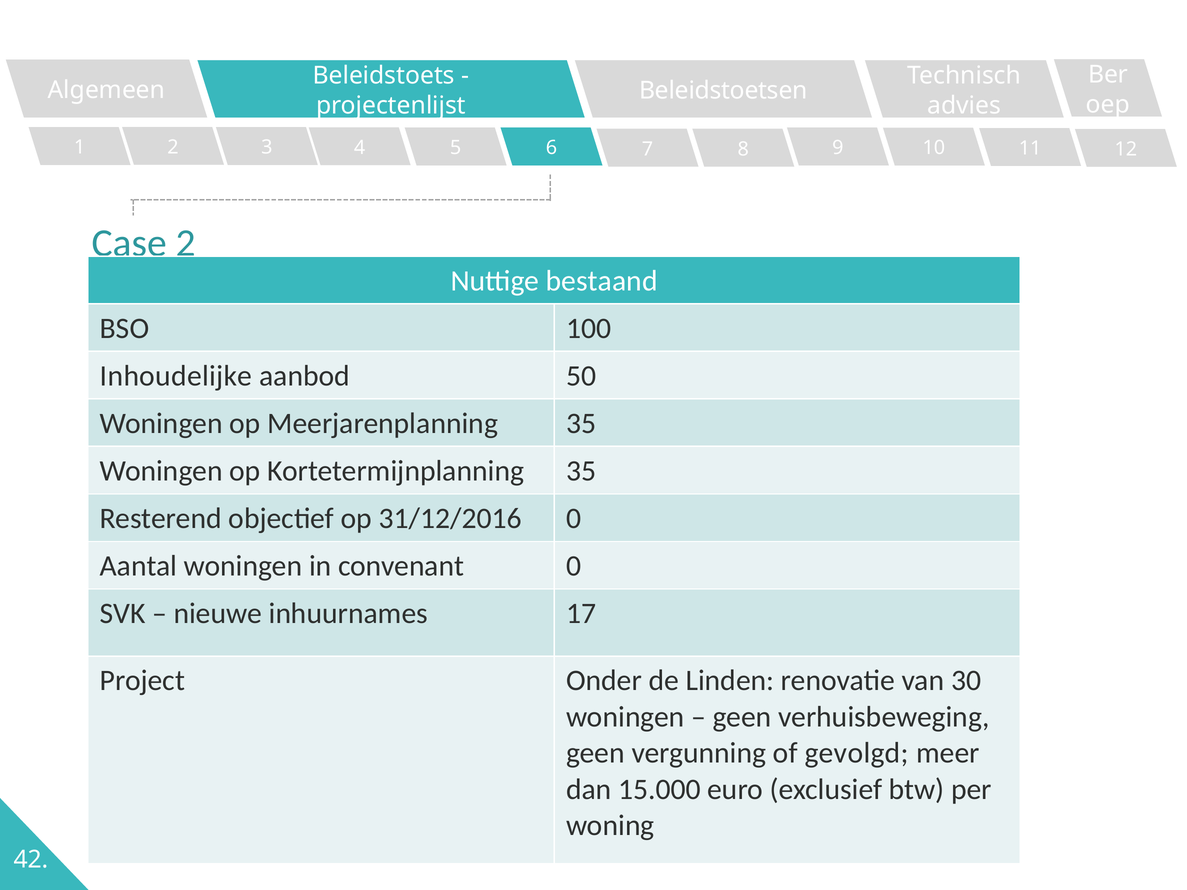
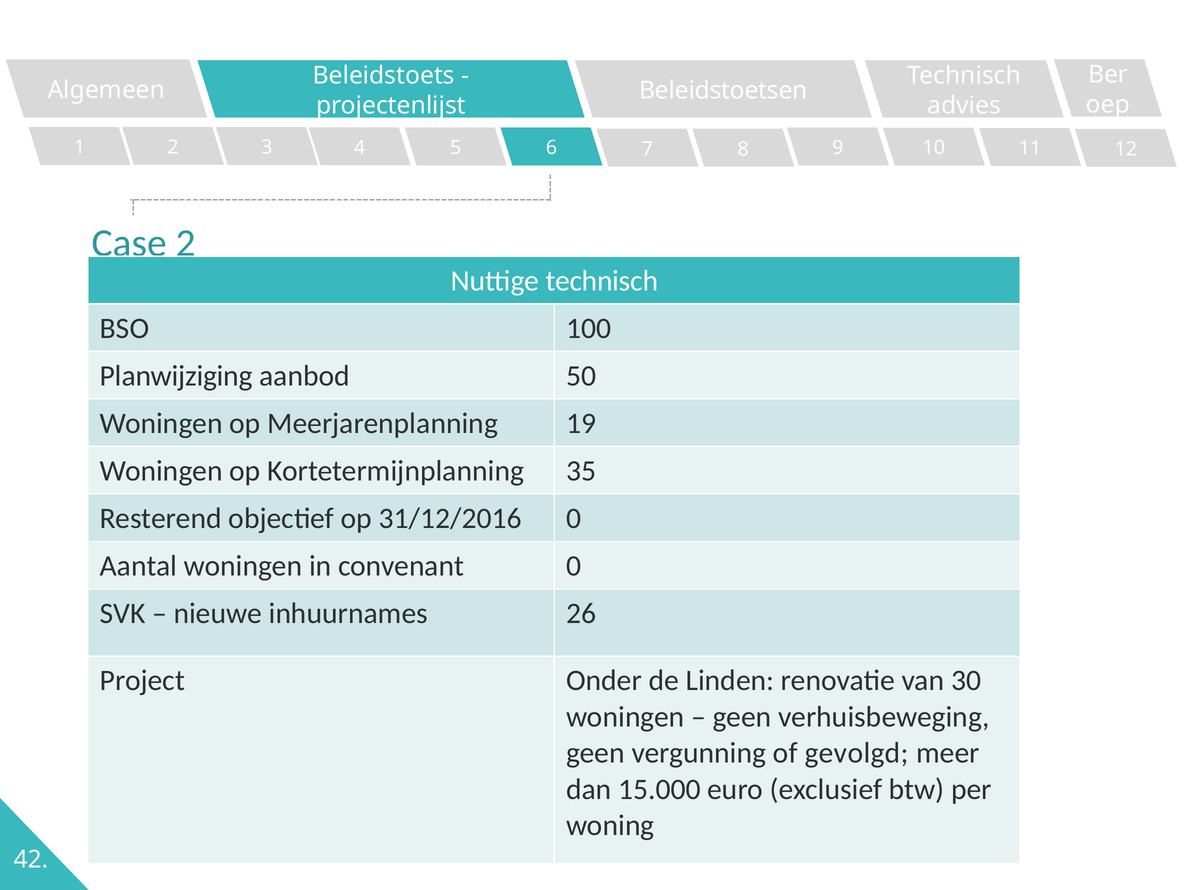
Nuttige bestaand: bestaand -> technisch
Inhoudelijke: Inhoudelijke -> Planwijziging
Meerjarenplanning 35: 35 -> 19
17: 17 -> 26
